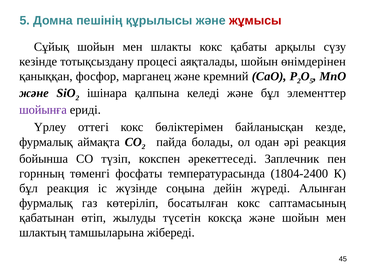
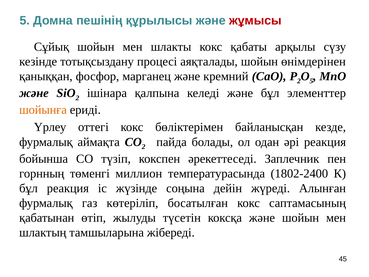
шойынға colour: purple -> orange
фосфаты: фосфаты -> миллион
1804-2400: 1804-2400 -> 1802-2400
